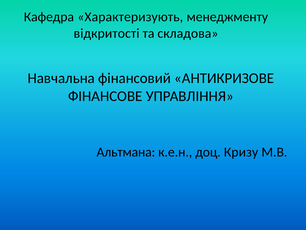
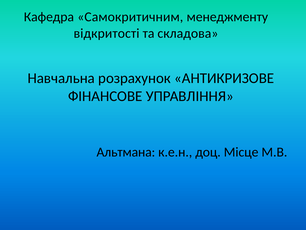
Характеризують: Характеризують -> Самокритичним
фінансовий: фінансовий -> розрахунок
Кризу: Кризу -> Місце
